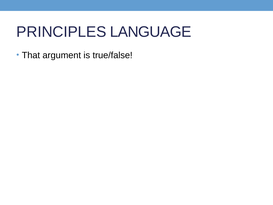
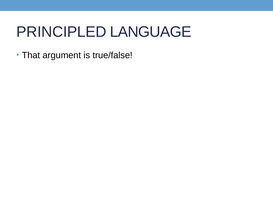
PRINCIPLES: PRINCIPLES -> PRINCIPLED
